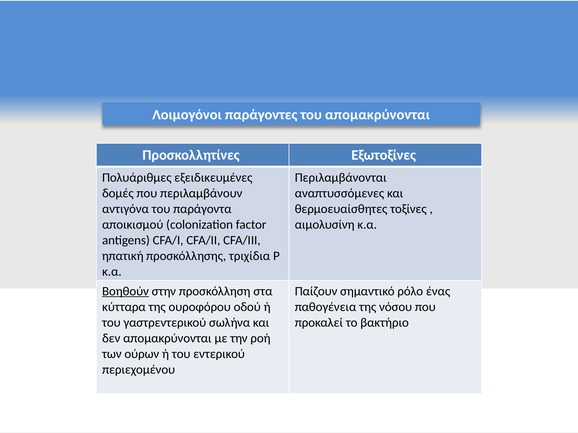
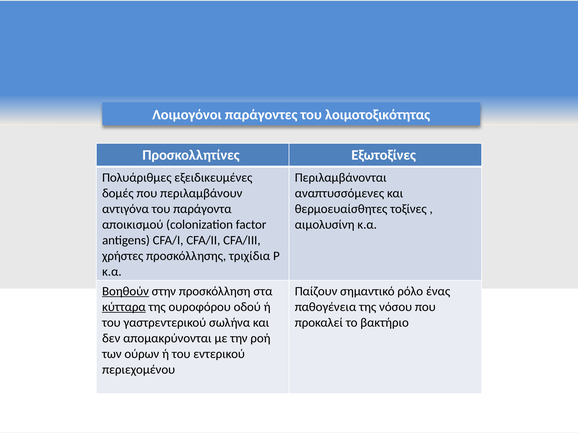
του απομακρύνονται: απομακρύνονται -> λοιμοτοξικότητας
ηπατική: ηπατική -> χρήστες
κύτταρα underline: none -> present
